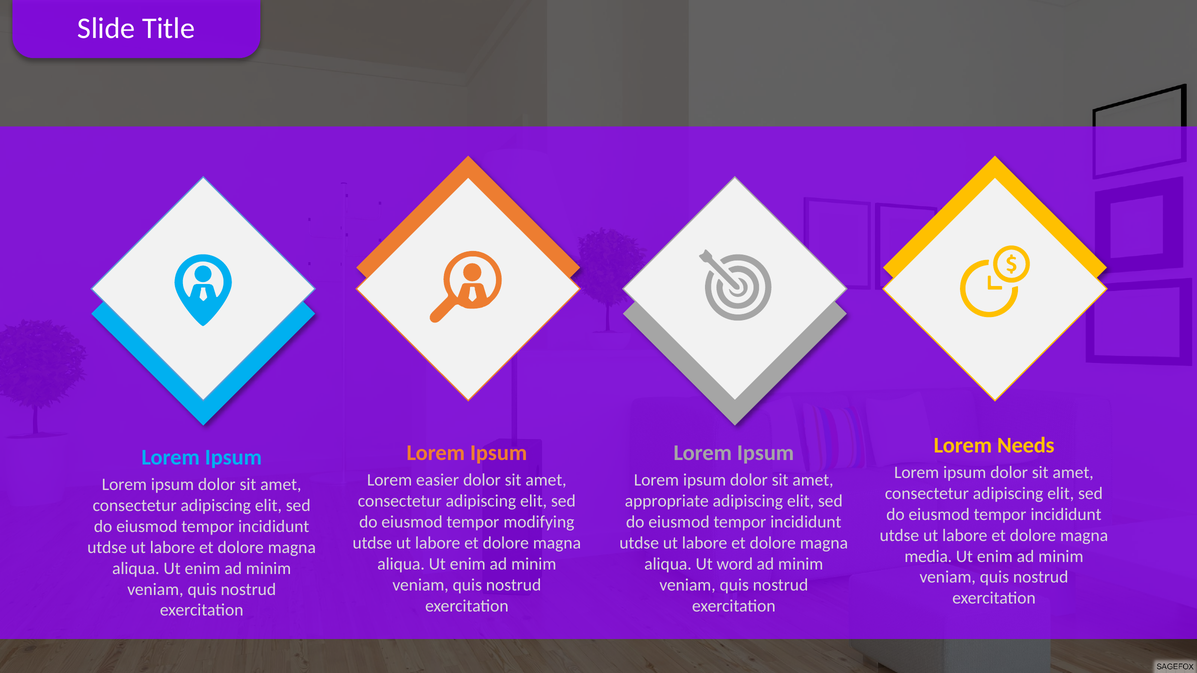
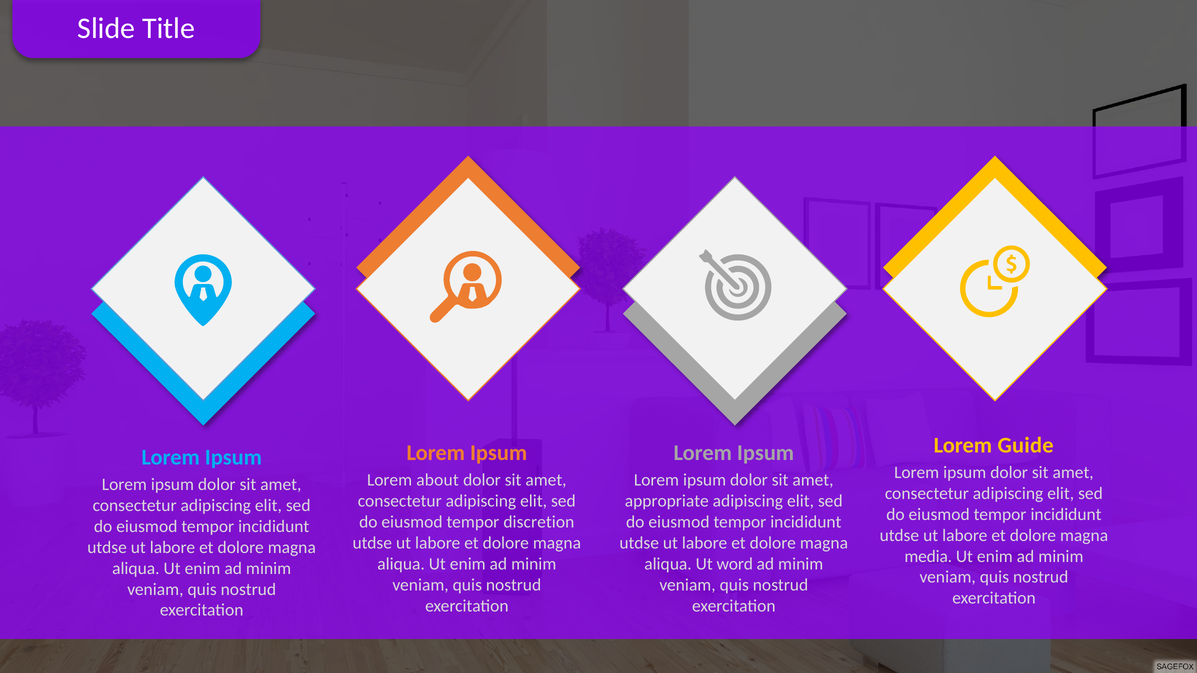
Needs: Needs -> Guide
easier: easier -> about
modifying: modifying -> discretion
